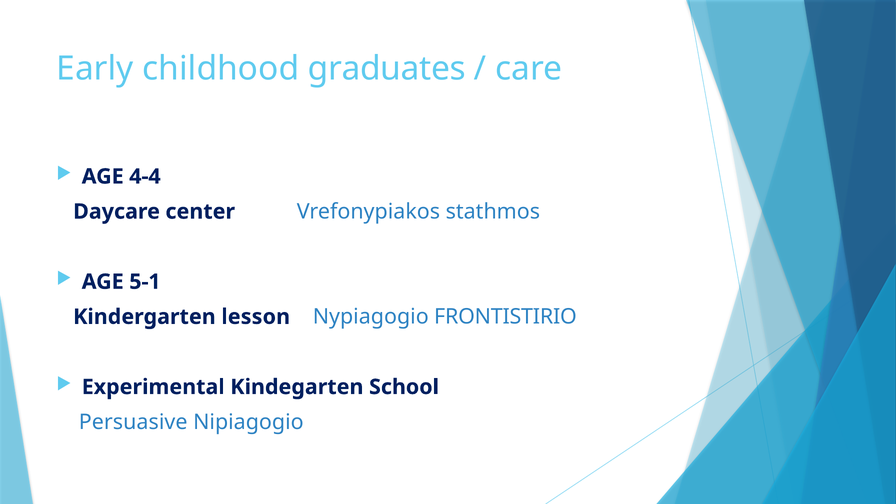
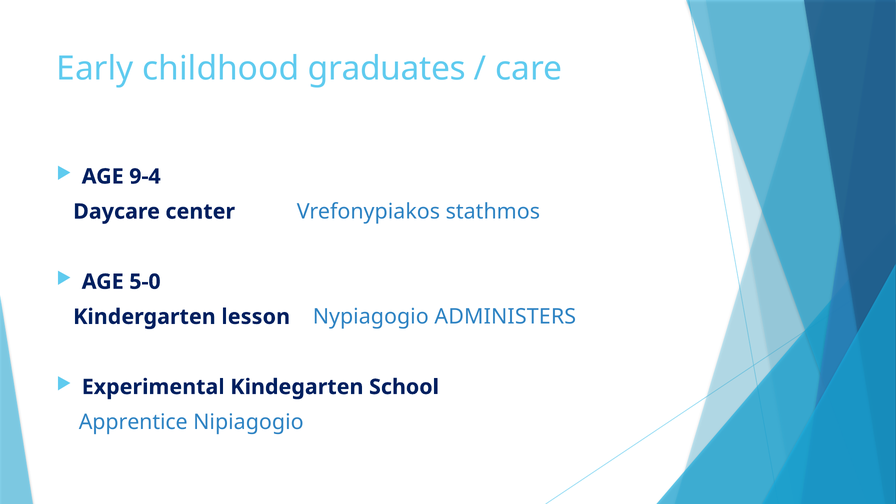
4-4: 4-4 -> 9-4
5-1: 5-1 -> 5-0
FRONTISTIRIO: FRONTISTIRIO -> ADMINISTERS
Persuasive: Persuasive -> Apprentice
